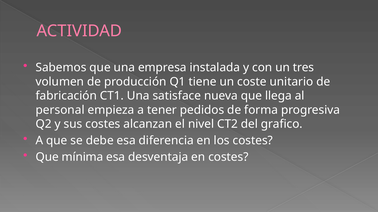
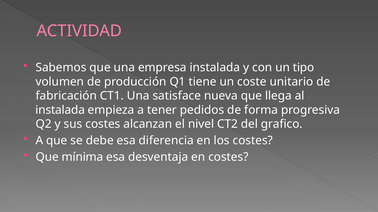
tres: tres -> tipo
personal at (60, 110): personal -> instalada
